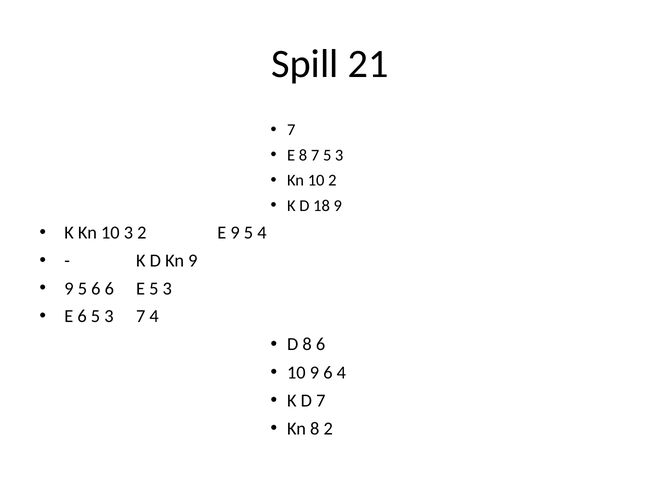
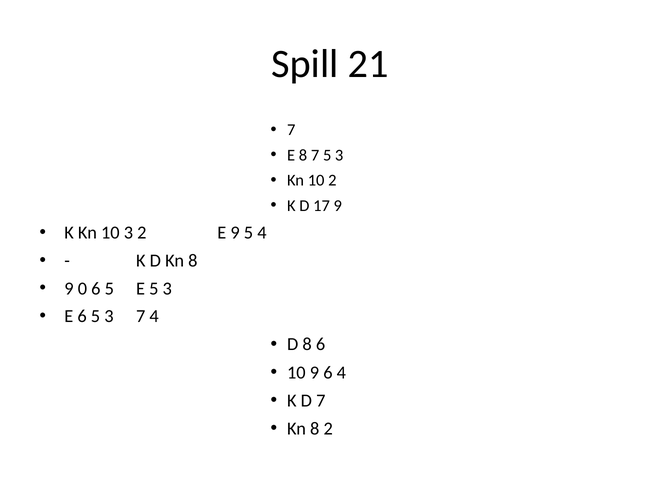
18: 18 -> 17
D Kn 9: 9 -> 8
5 at (82, 288): 5 -> 0
6 at (109, 288): 6 -> 5
